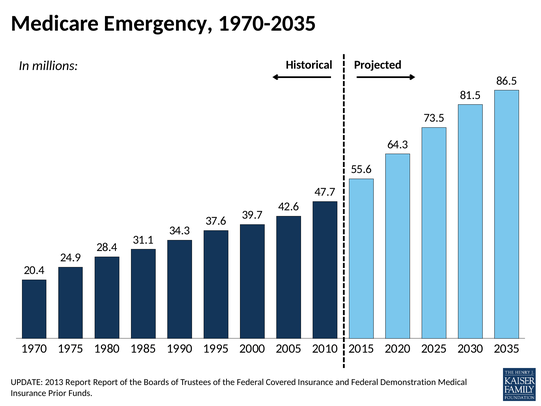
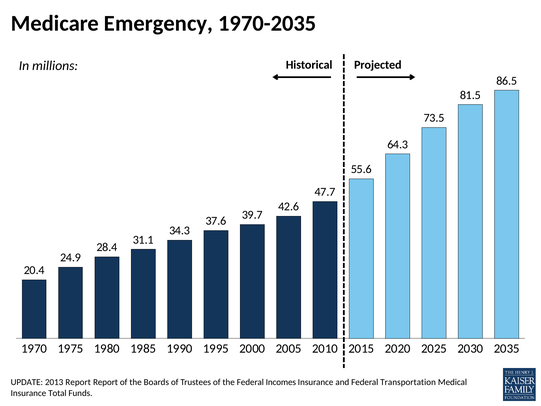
Covered: Covered -> Incomes
Demonstration: Demonstration -> Transportation
Prior: Prior -> Total
